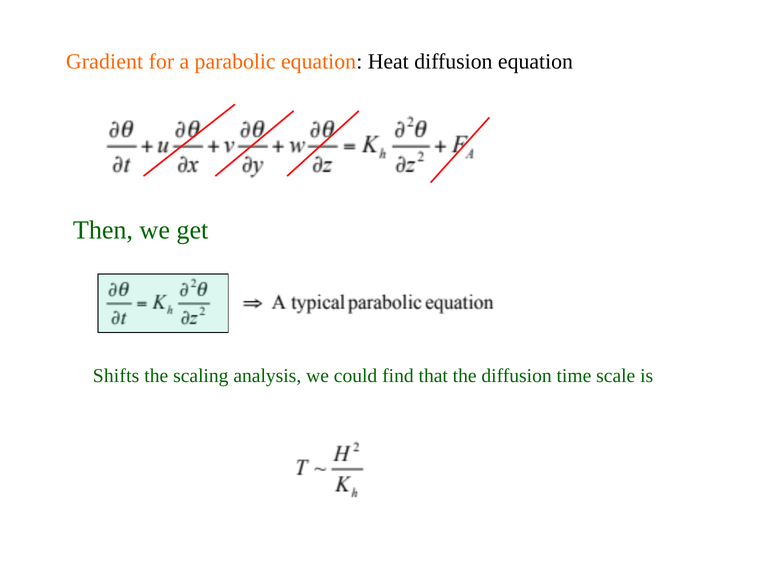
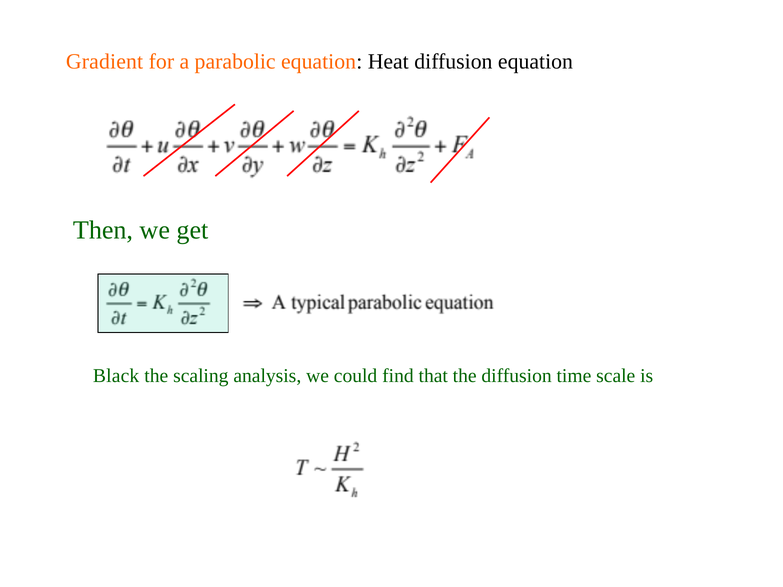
Shifts: Shifts -> Black
